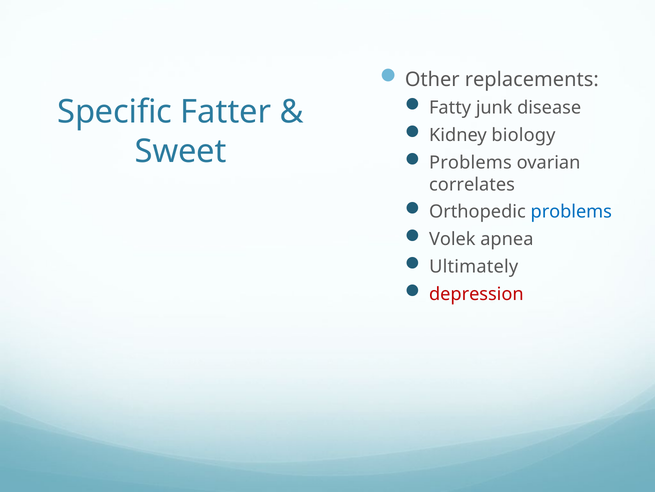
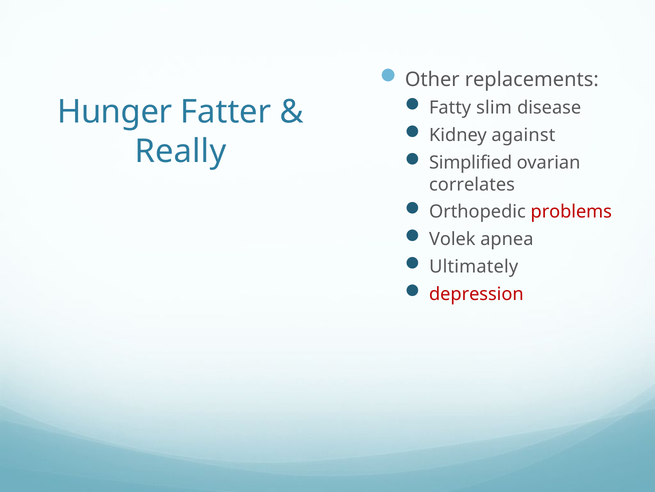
junk: junk -> slim
Specific: Specific -> Hunger
biology: biology -> against
Sweet: Sweet -> Really
Problems at (470, 162): Problems -> Simplified
problems at (571, 212) colour: blue -> red
